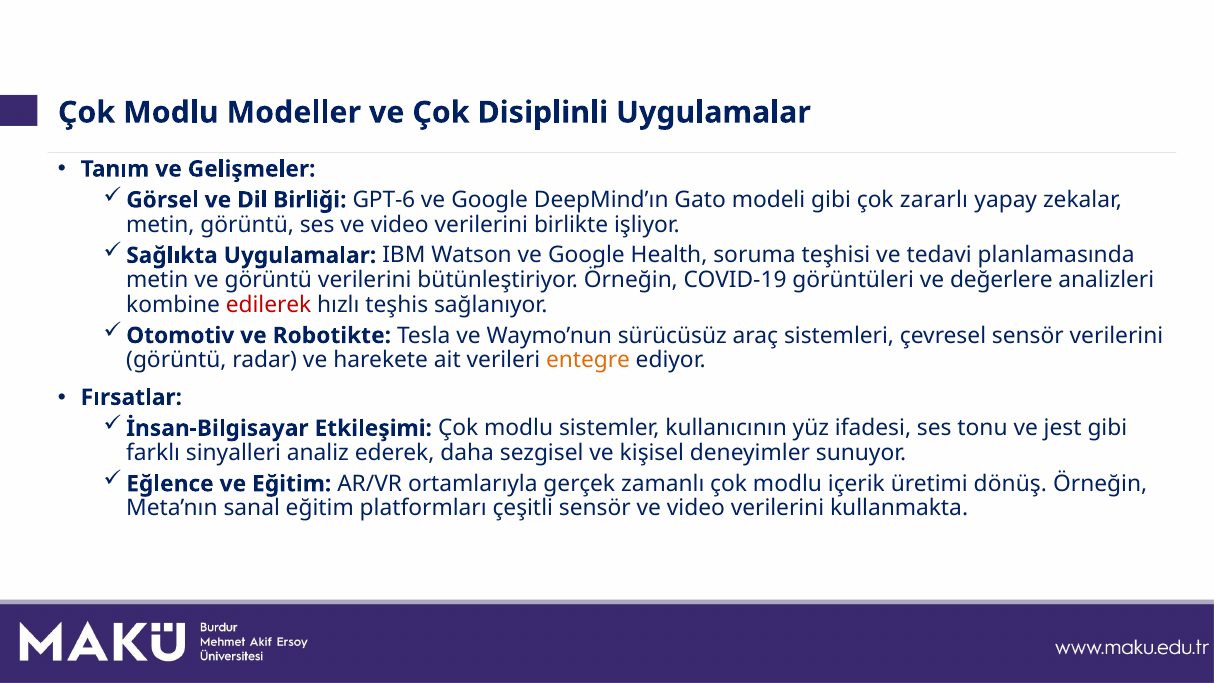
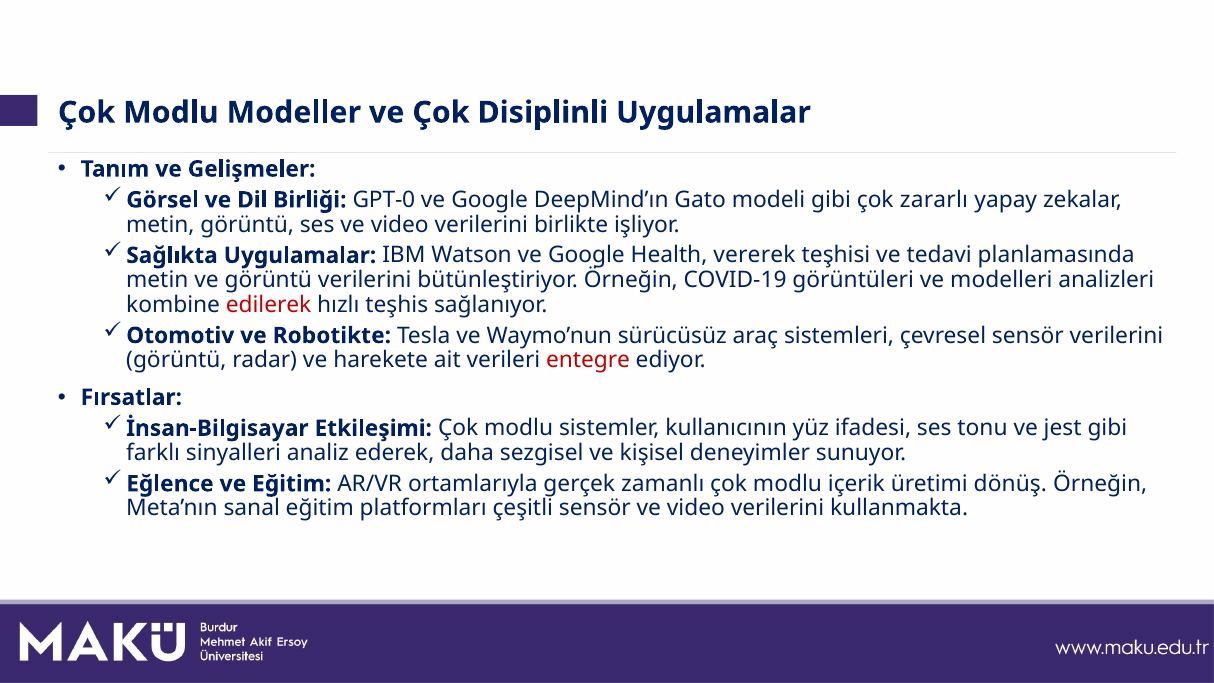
GPT-6: GPT-6 -> GPT-0
soruma: soruma -> vererek
değerlere: değerlere -> modelleri
entegre colour: orange -> red
